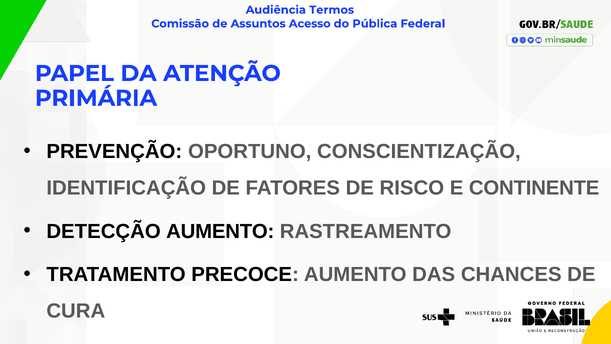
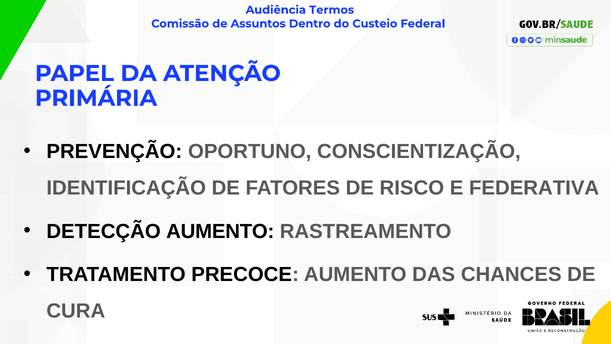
Acesso: Acesso -> Dentro
Pública: Pública -> Custeio
CONTINENTE: CONTINENTE -> FEDERATIVA
